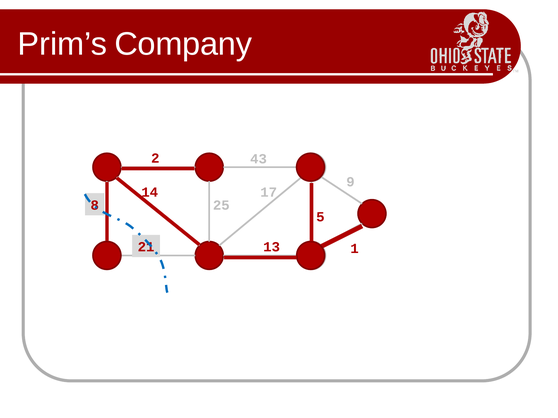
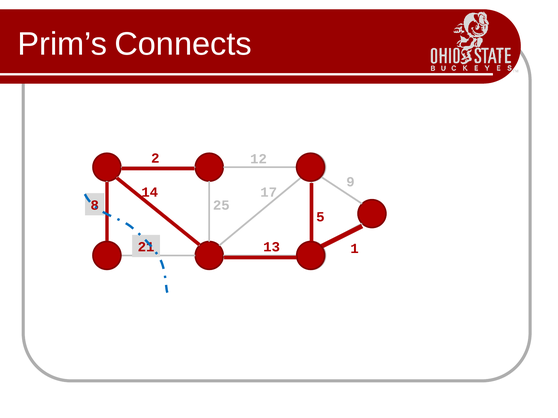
Company: Company -> Connects
43: 43 -> 12
